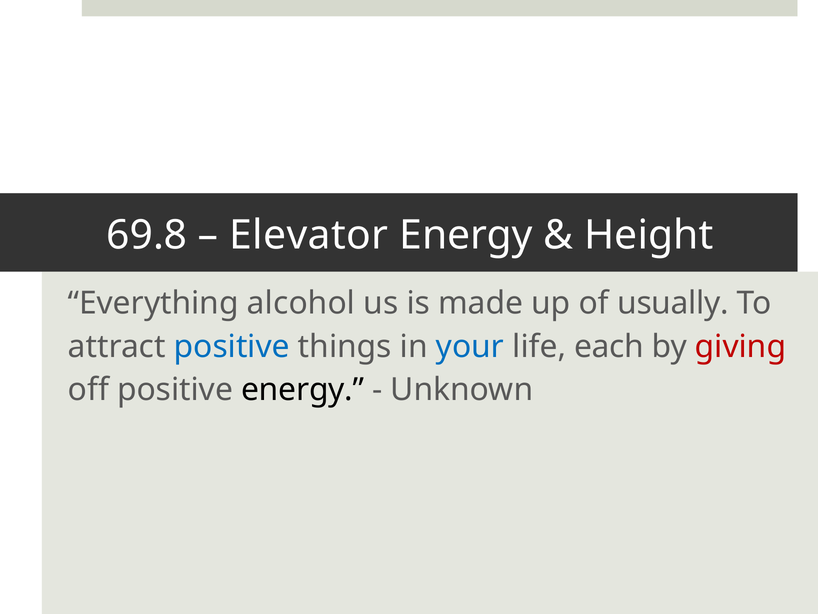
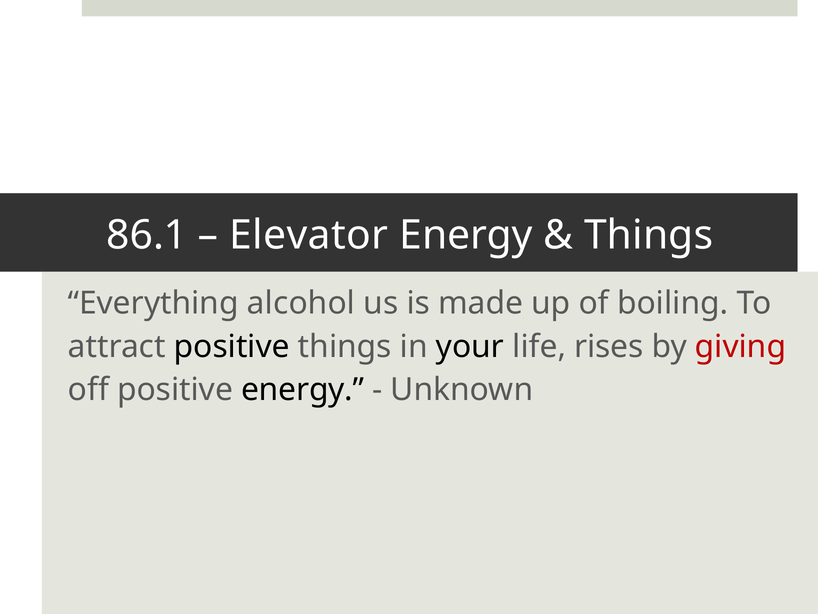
69.8: 69.8 -> 86.1
Height at (649, 235): Height -> Things
usually: usually -> boiling
positive at (232, 346) colour: blue -> black
your colour: blue -> black
each: each -> rises
